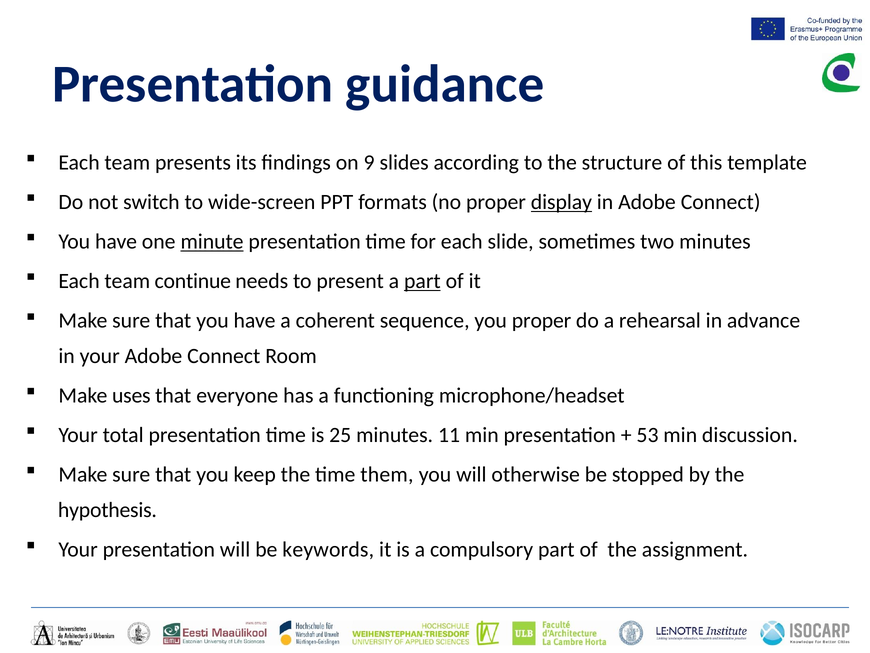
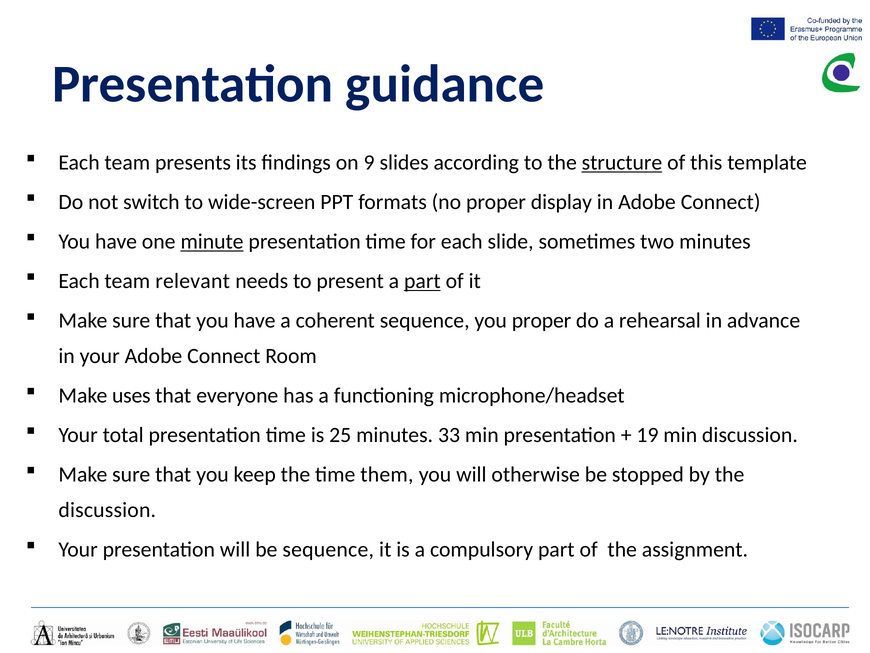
structure underline: none -> present
display underline: present -> none
continue: continue -> relevant
11: 11 -> 33
53: 53 -> 19
hypothesis at (107, 510): hypothesis -> discussion
be keywords: keywords -> sequence
